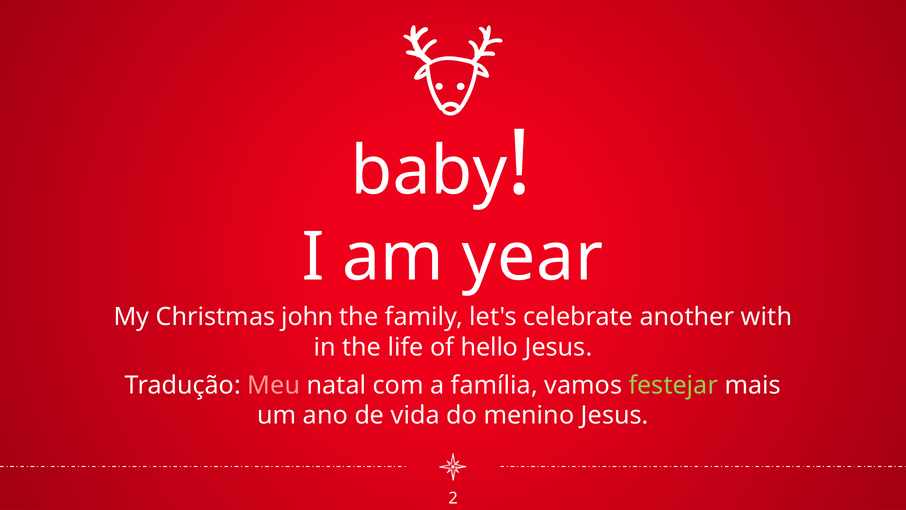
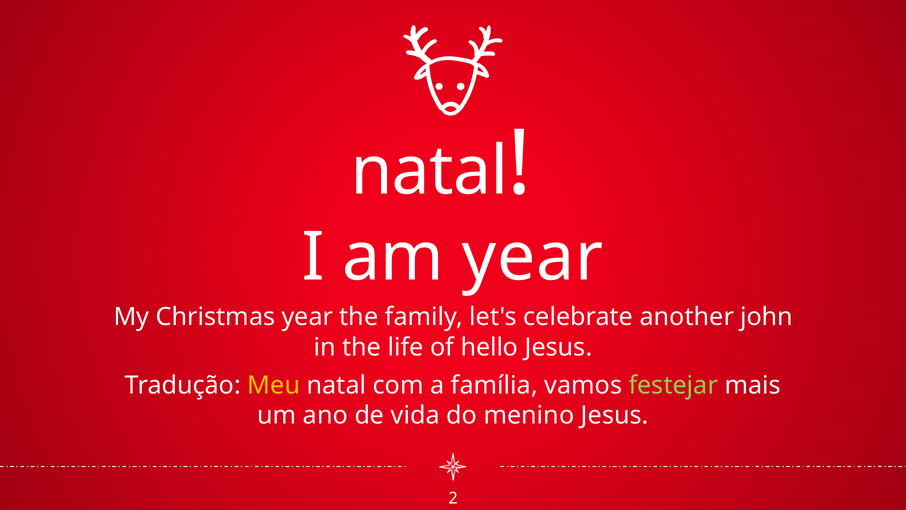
baby at (429, 171): baby -> natal
Christmas john: john -> year
with: with -> john
Meu colour: pink -> yellow
